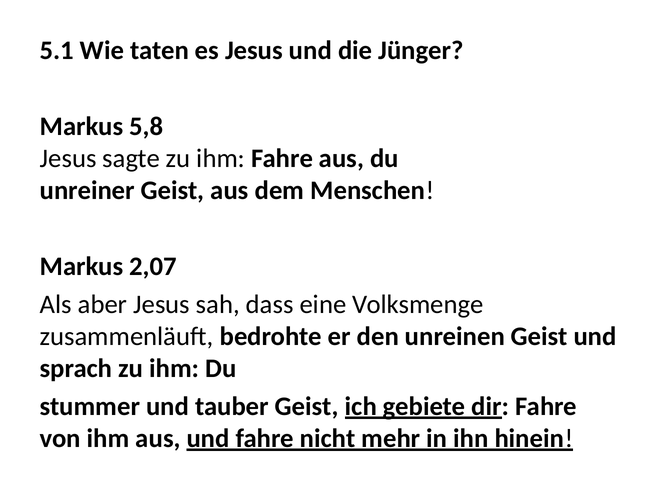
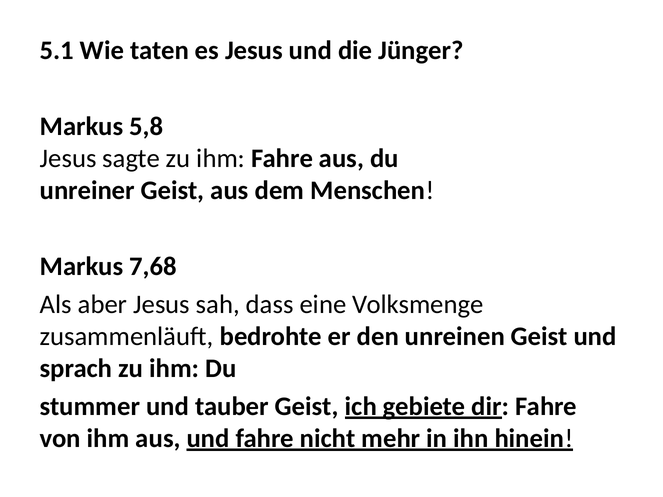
2,07: 2,07 -> 7,68
